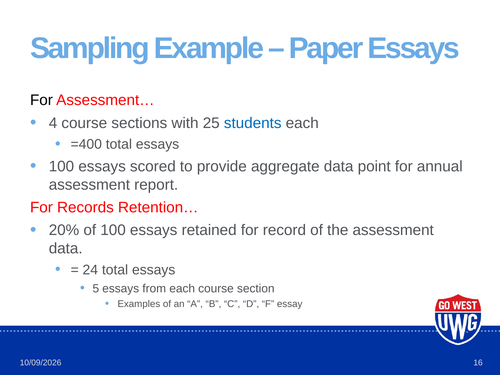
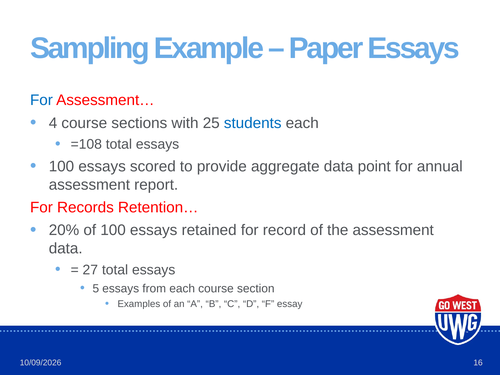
For at (41, 100) colour: black -> blue
=400: =400 -> =108
24: 24 -> 27
